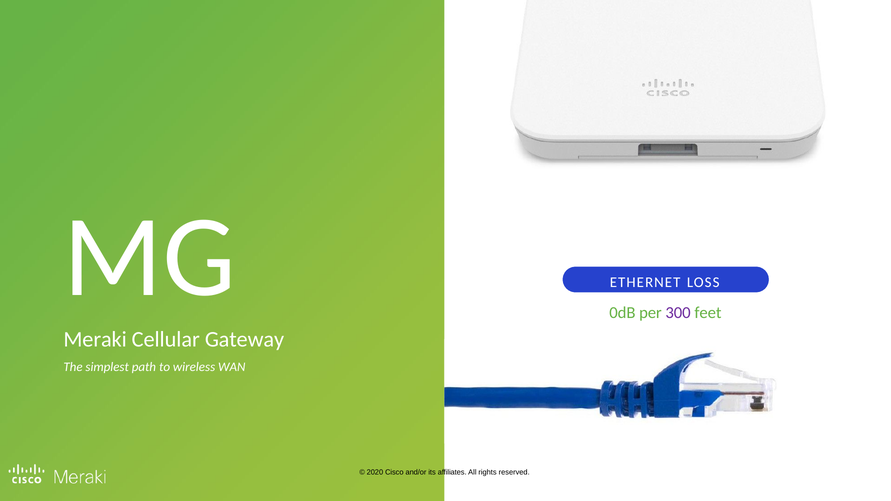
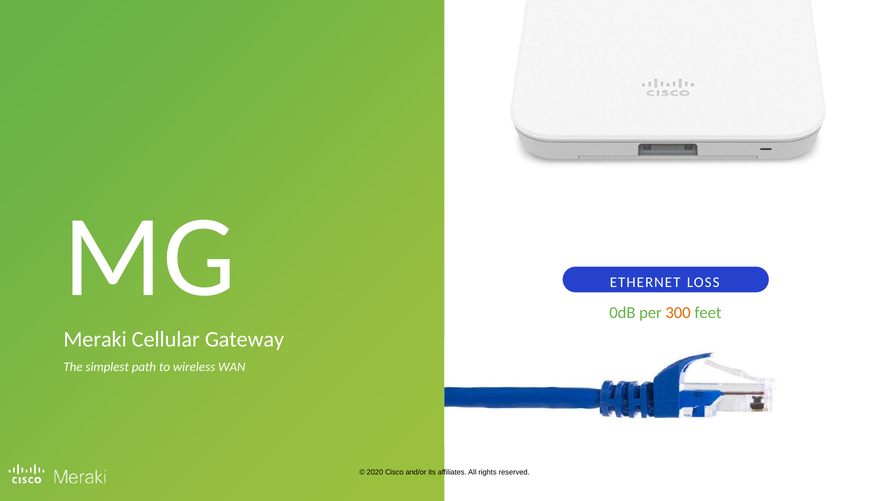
300 colour: purple -> orange
